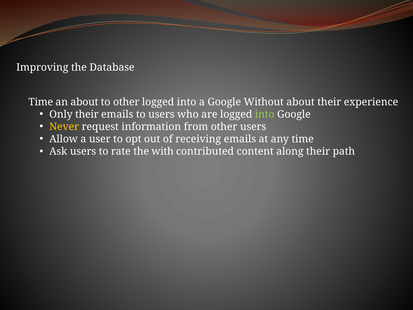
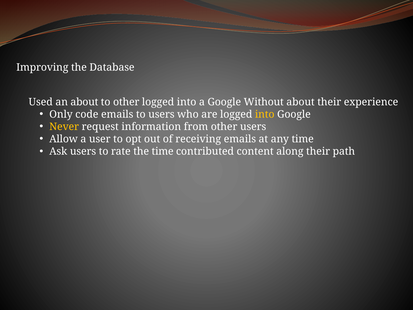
Time at (41, 102): Time -> Used
Only their: their -> code
into at (265, 114) colour: light green -> yellow
the with: with -> time
